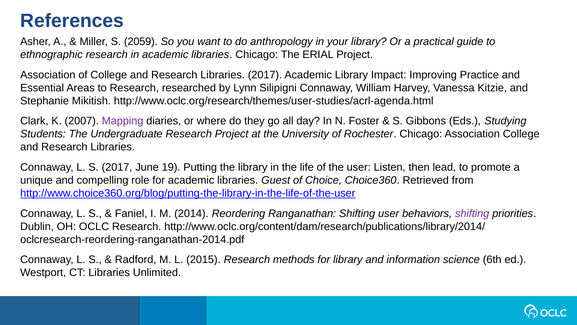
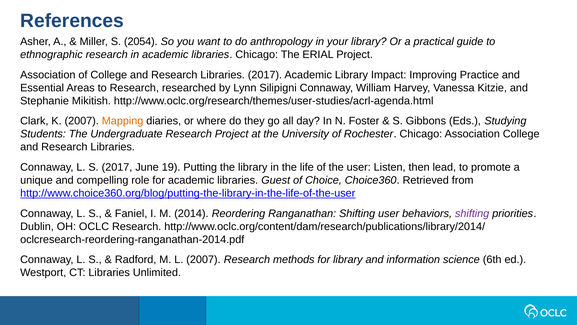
2059: 2059 -> 2054
Mapping colour: purple -> orange
L 2015: 2015 -> 2007
